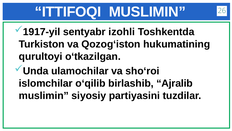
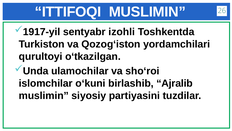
hukumatining: hukumatining -> yordamchilari
o‘qilib: o‘qilib -> o‘kuni
